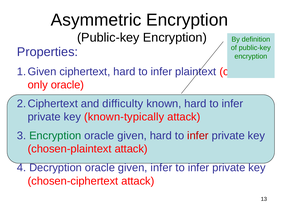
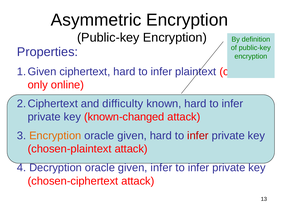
only oracle: oracle -> online
known-typically: known-typically -> known-changed
Encryption at (55, 136) colour: green -> orange
